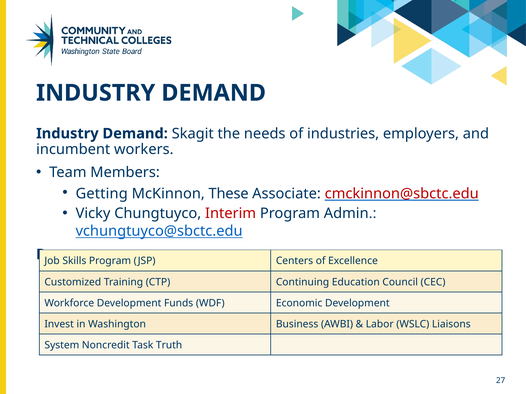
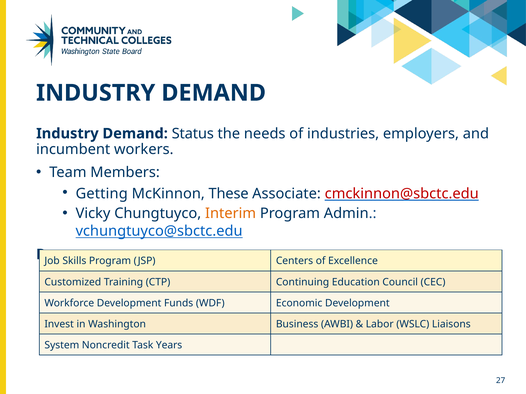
Skagit: Skagit -> Status
Interim colour: red -> orange
Truth: Truth -> Years
